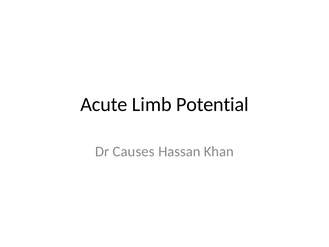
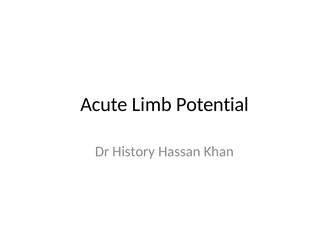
Causes: Causes -> History
